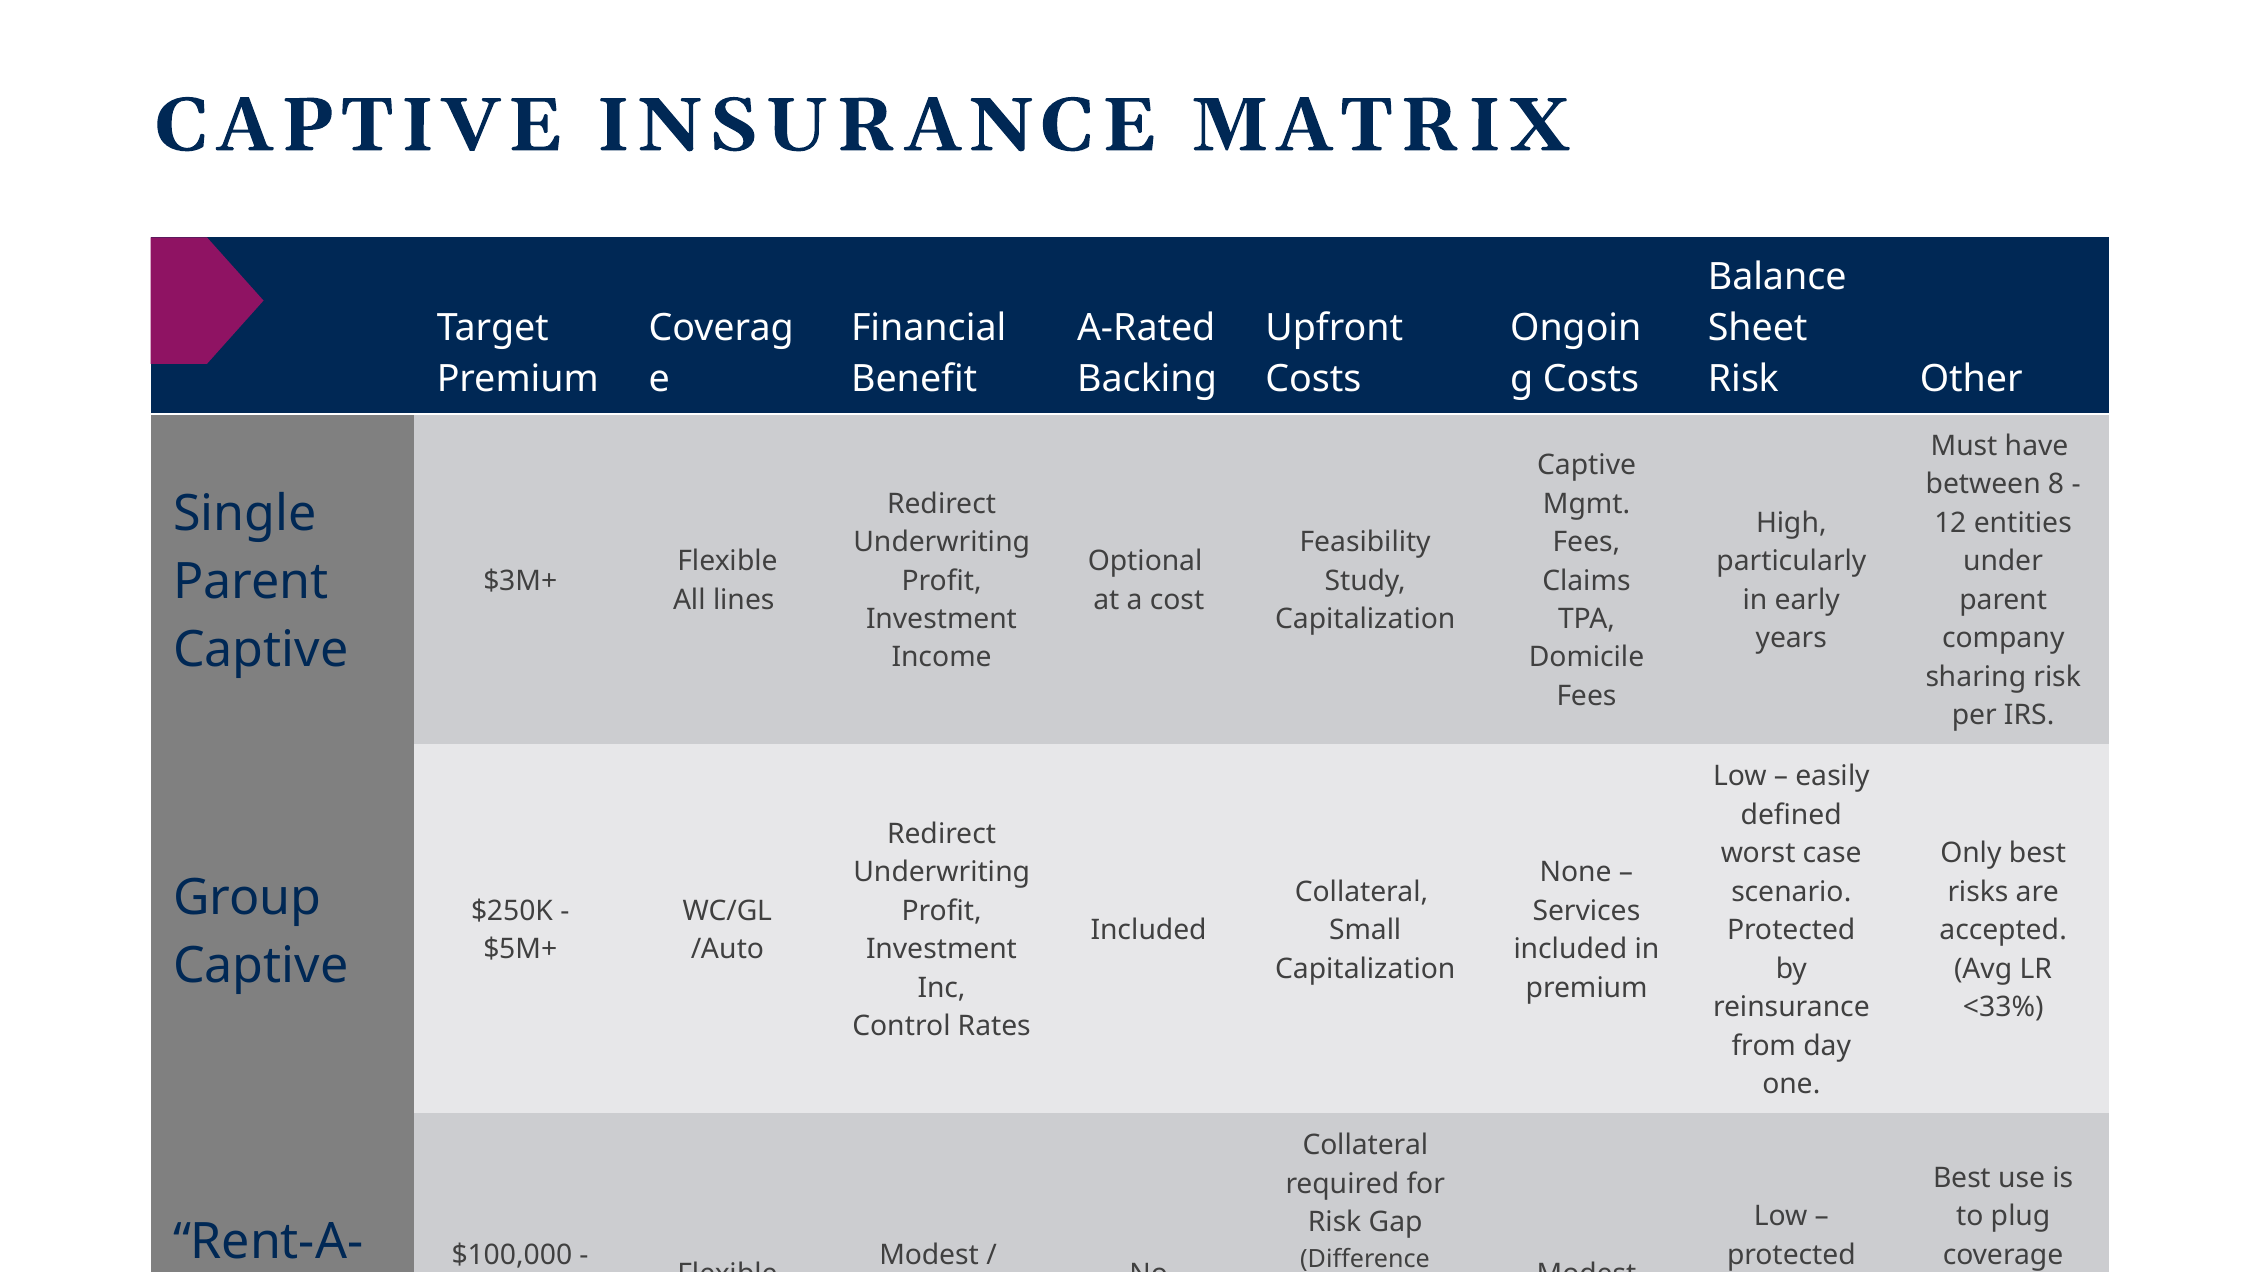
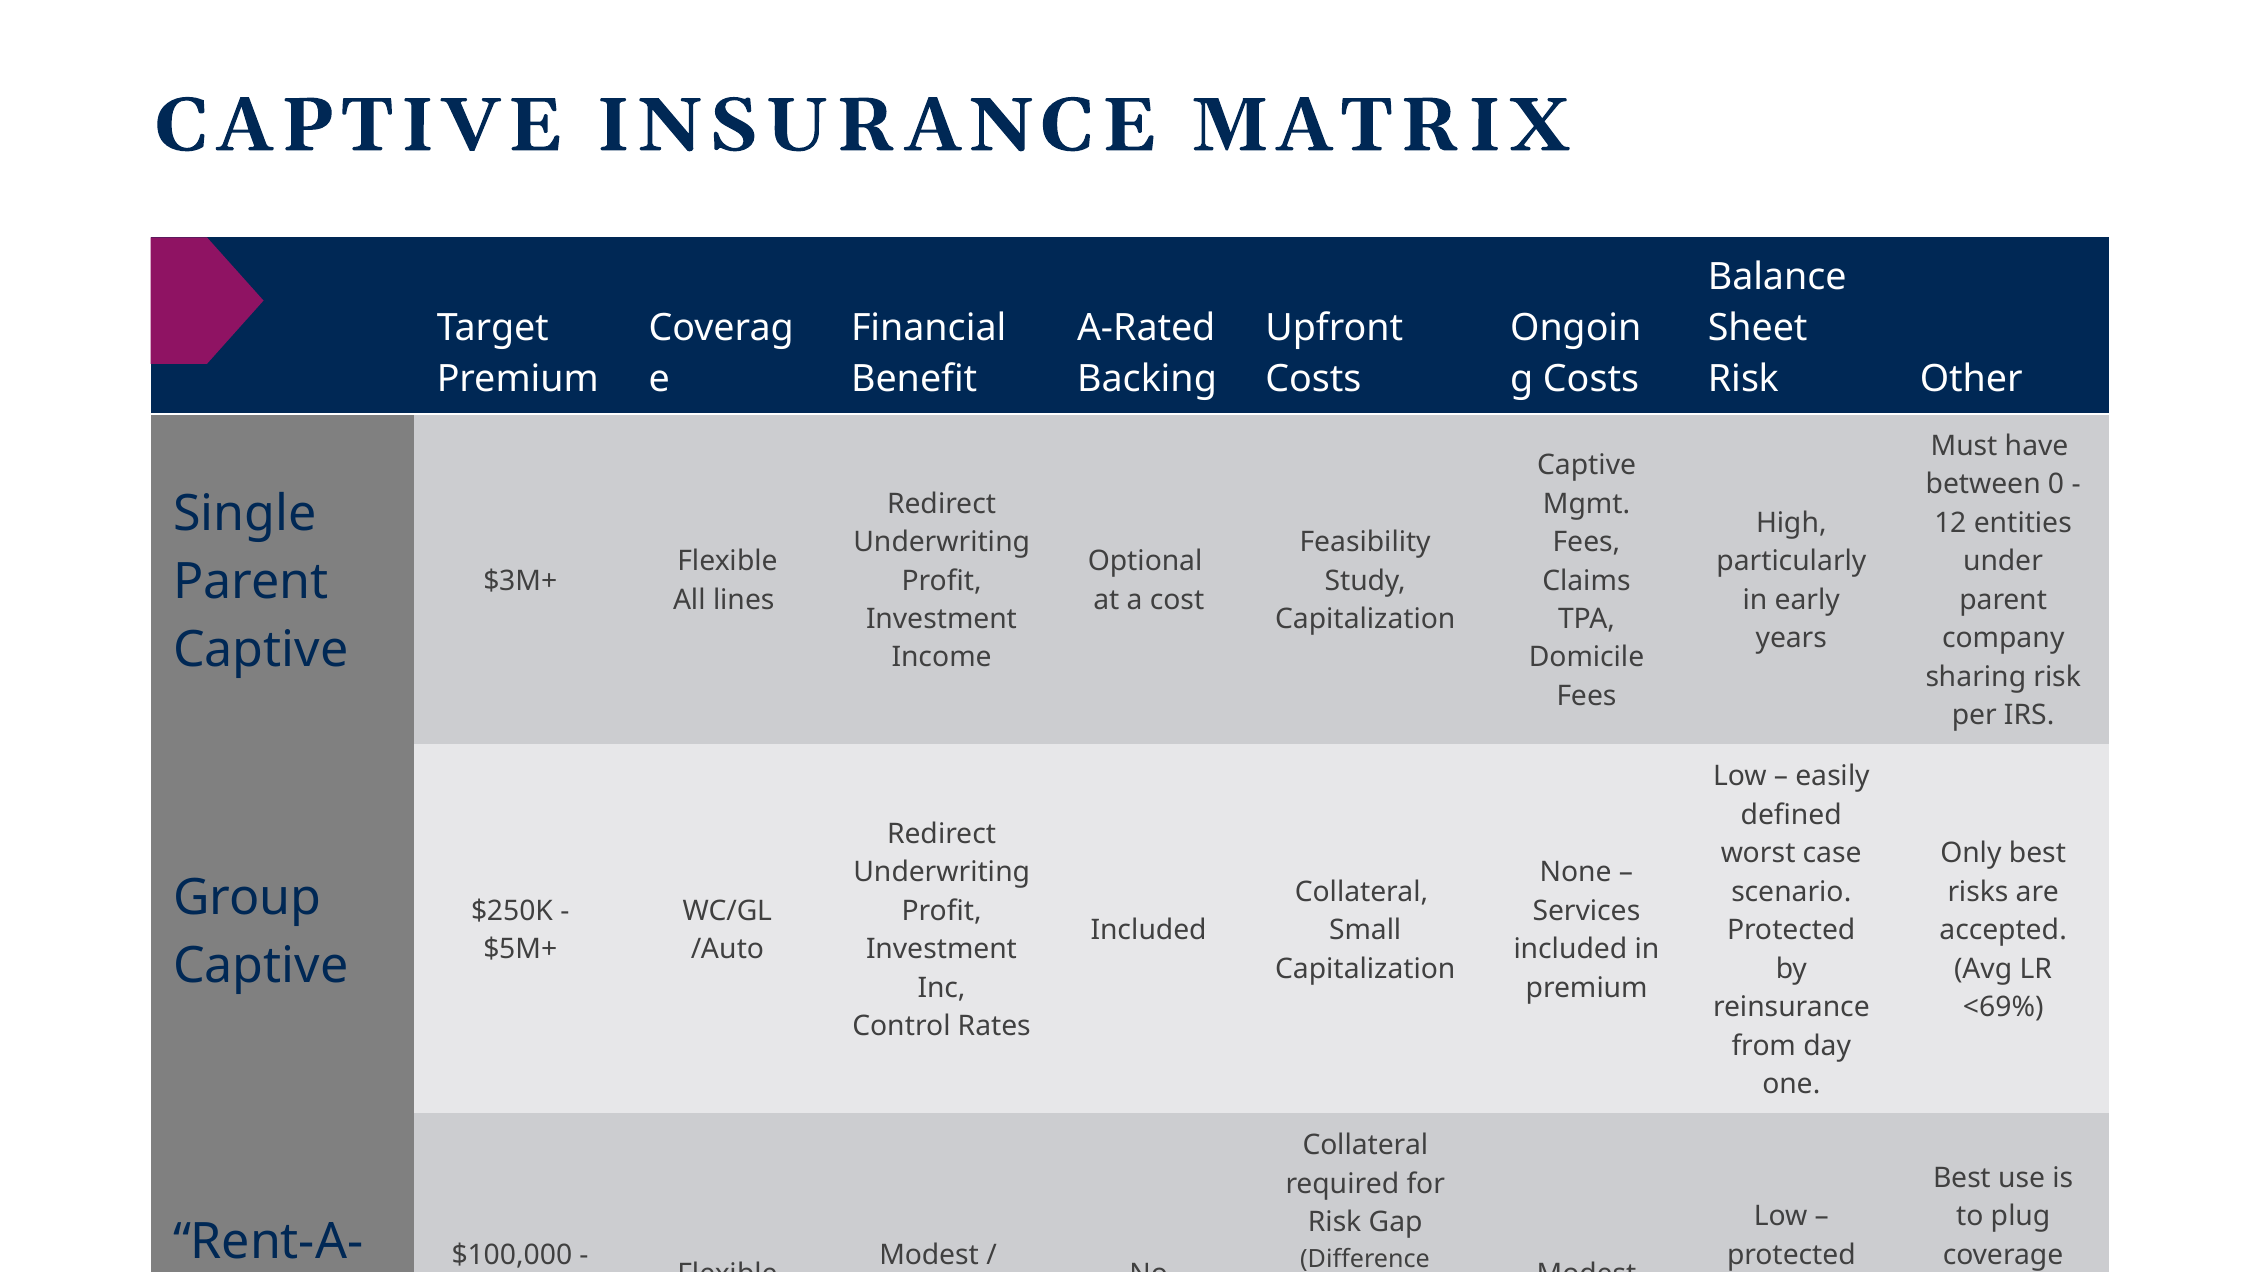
8: 8 -> 0
<33%: <33% -> <69%
